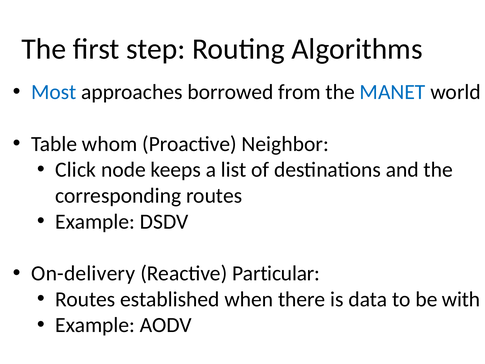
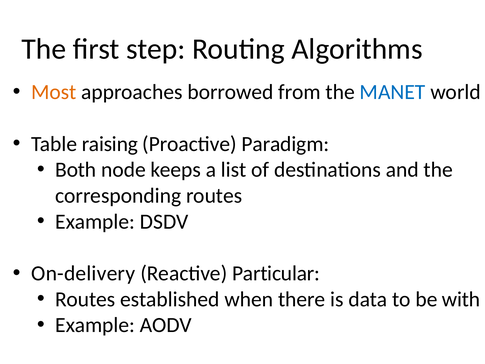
Most colour: blue -> orange
whom: whom -> raising
Neighbor: Neighbor -> Paradigm
Click: Click -> Both
